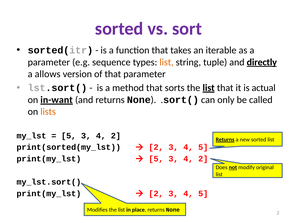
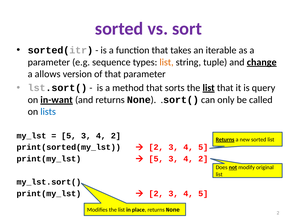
directly: directly -> change
actual: actual -> query
lists colour: orange -> blue
